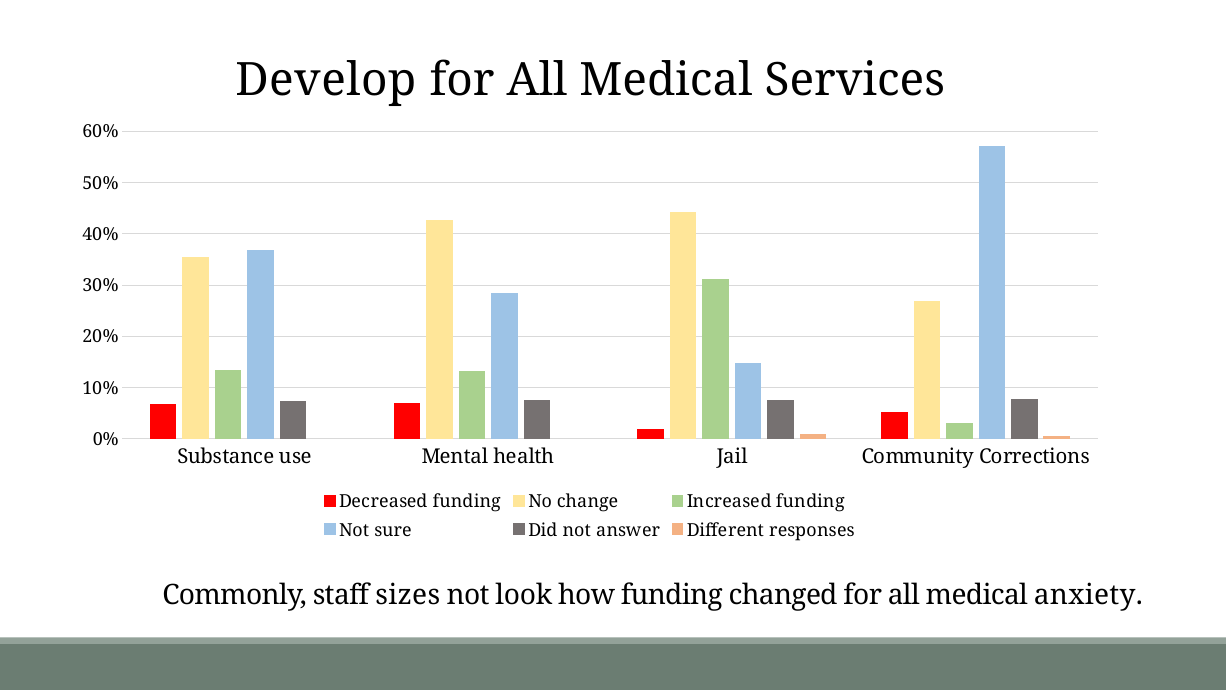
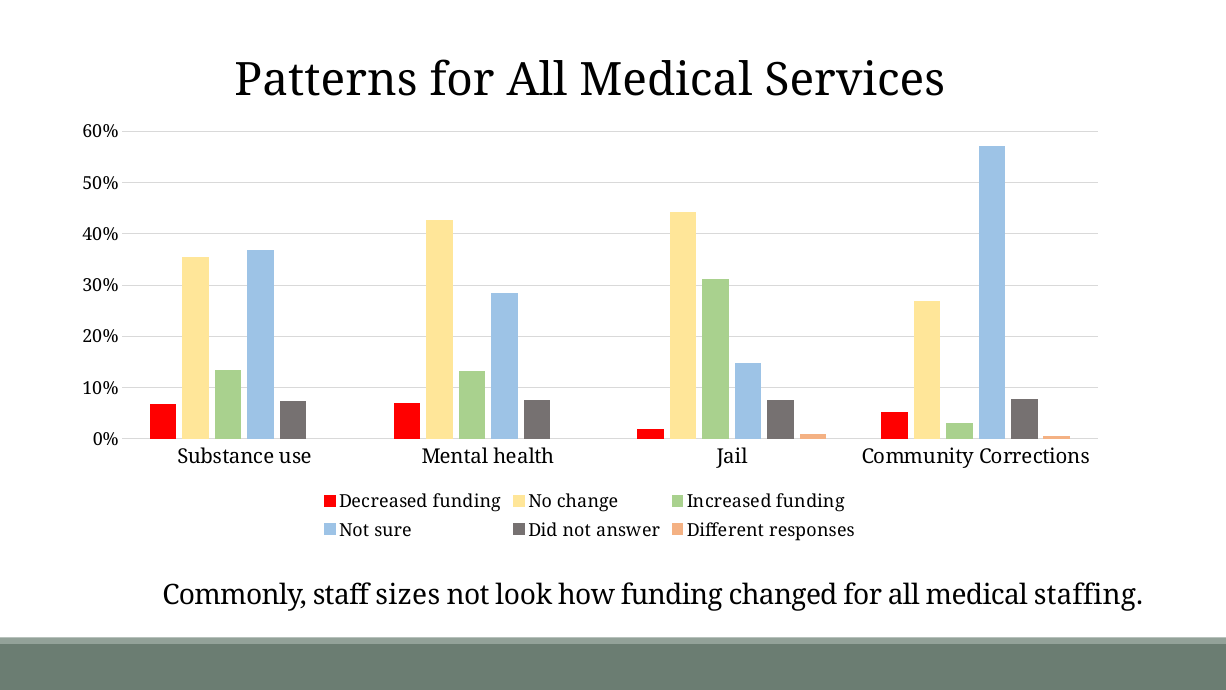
Develop: Develop -> Patterns
anxiety: anxiety -> staffing
